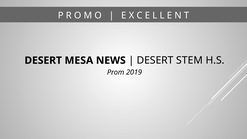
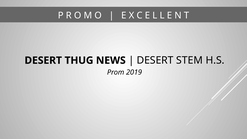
MESA: MESA -> THUG
